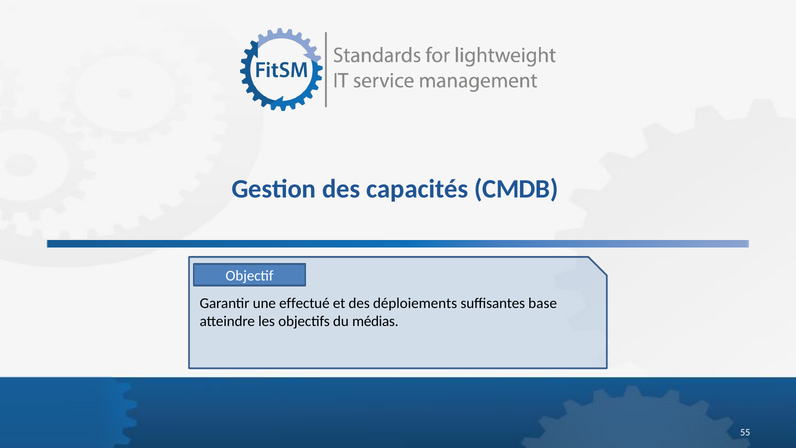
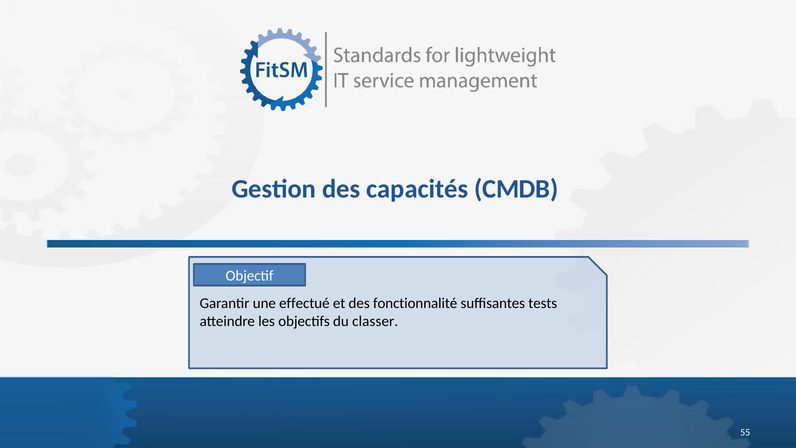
déploiements: déploiements -> fonctionnalité
base: base -> tests
médias: médias -> classer
